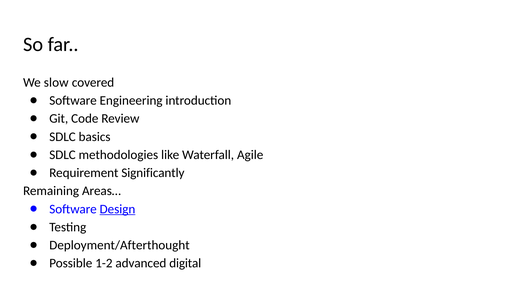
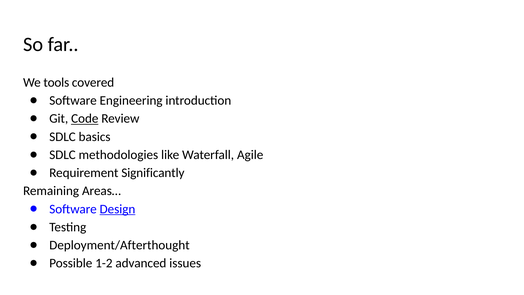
slow: slow -> tools
Code underline: none -> present
digital: digital -> issues
